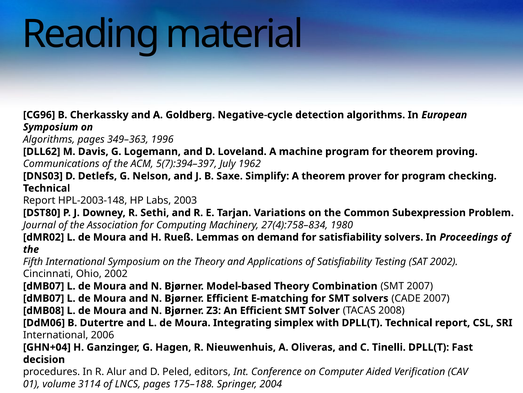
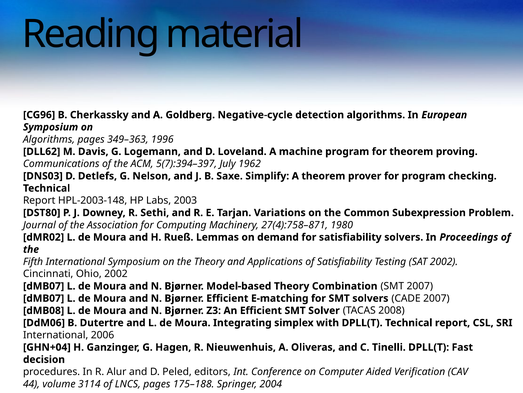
27(4):758–834: 27(4):758–834 -> 27(4):758–871
01: 01 -> 44
